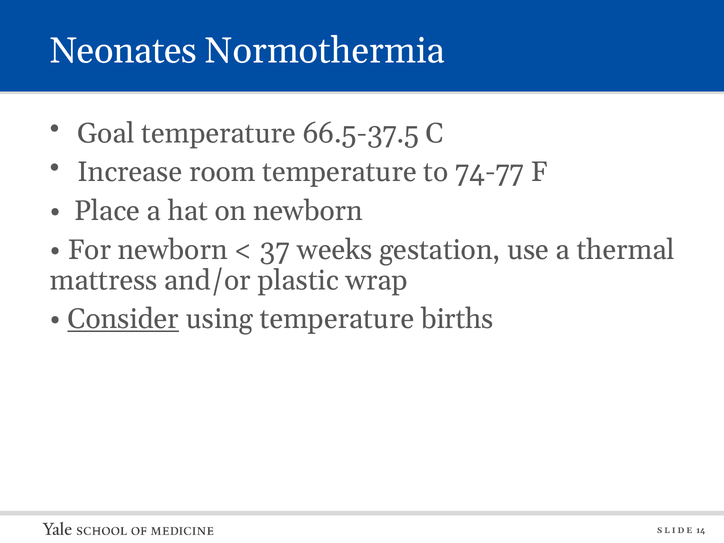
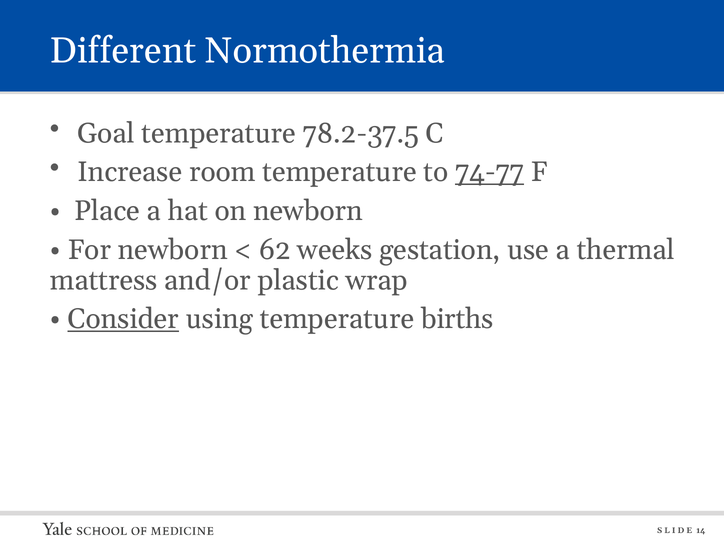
Neonates: Neonates -> Different
66.5-37.5: 66.5-37.5 -> 78.2-37.5
74-77 underline: none -> present
37: 37 -> 62
